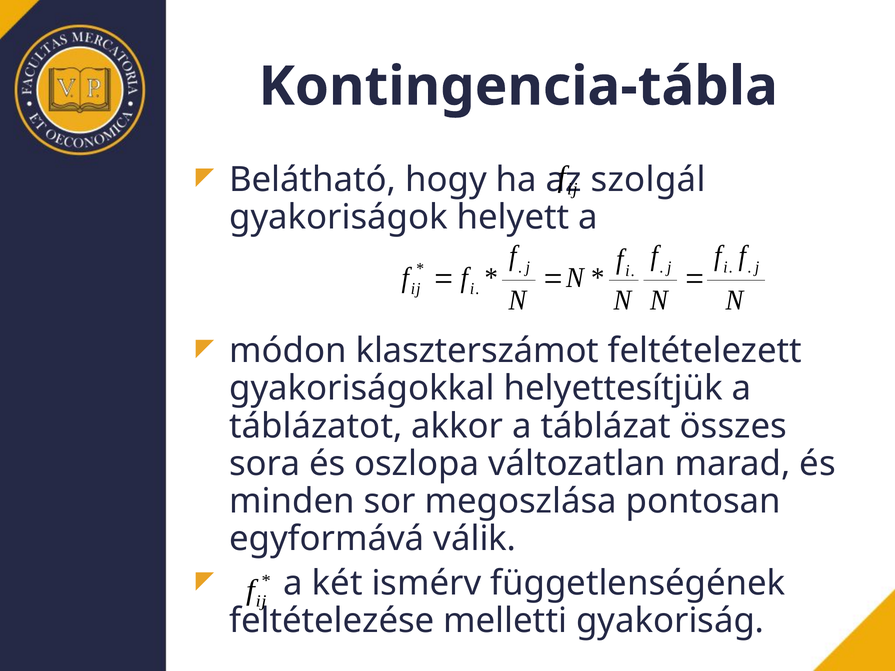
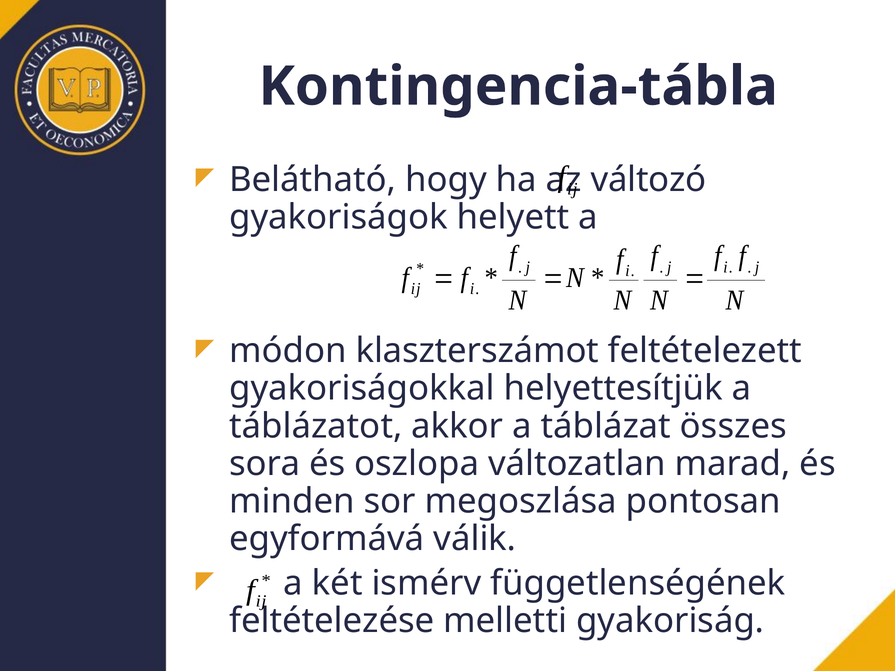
szolgál: szolgál -> változó
